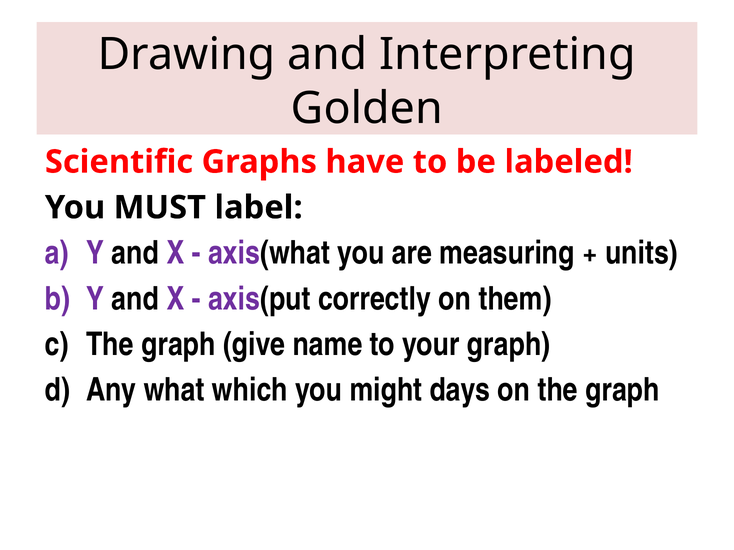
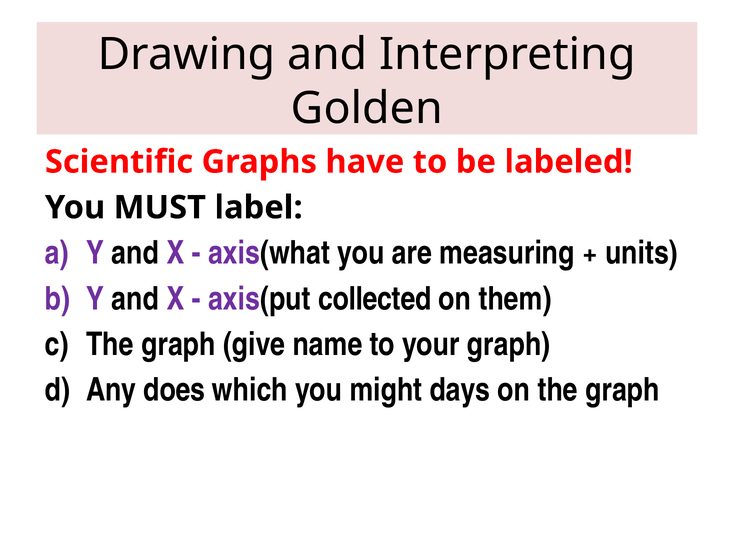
correctly: correctly -> collected
what: what -> does
